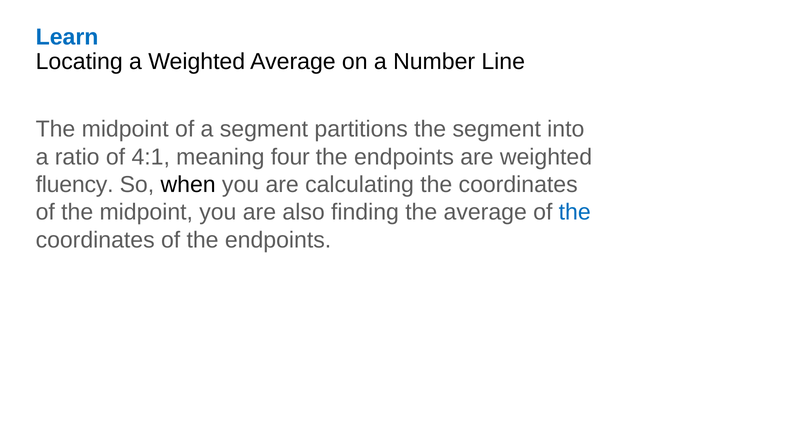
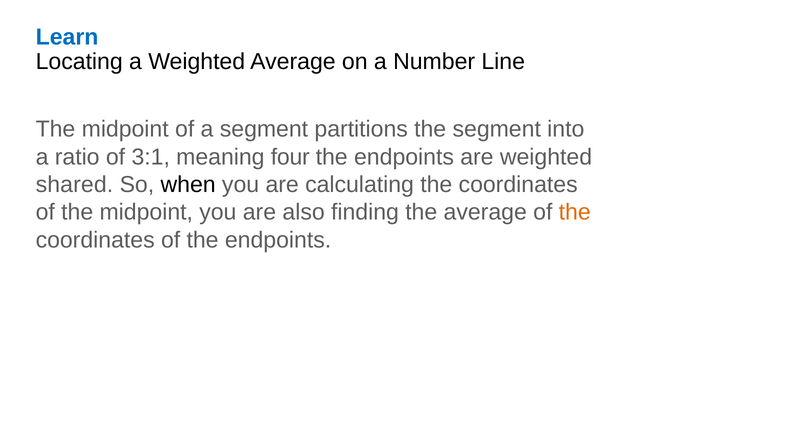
4:1: 4:1 -> 3:1
fluency: fluency -> shared
the at (575, 212) colour: blue -> orange
